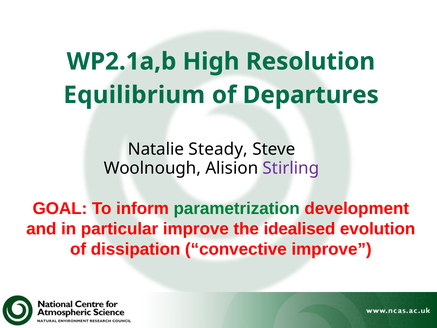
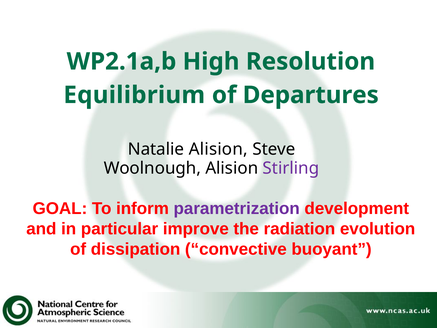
Natalie Steady: Steady -> Alision
parametrization colour: green -> purple
idealised: idealised -> radiation
convective improve: improve -> buoyant
